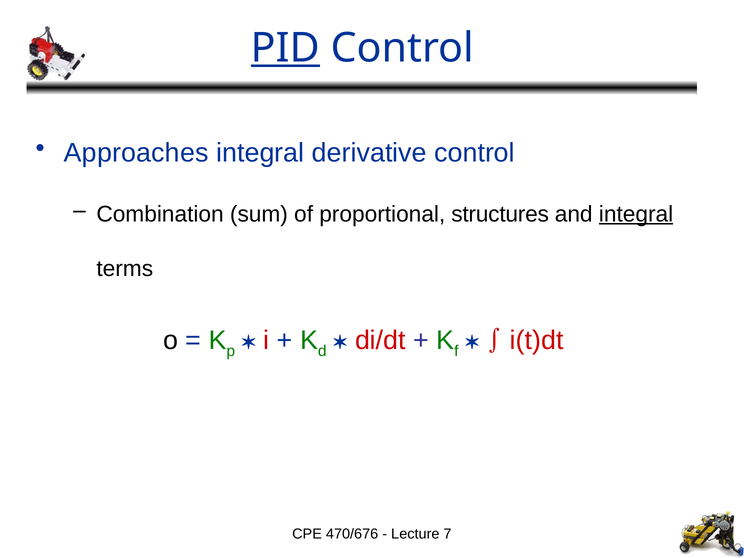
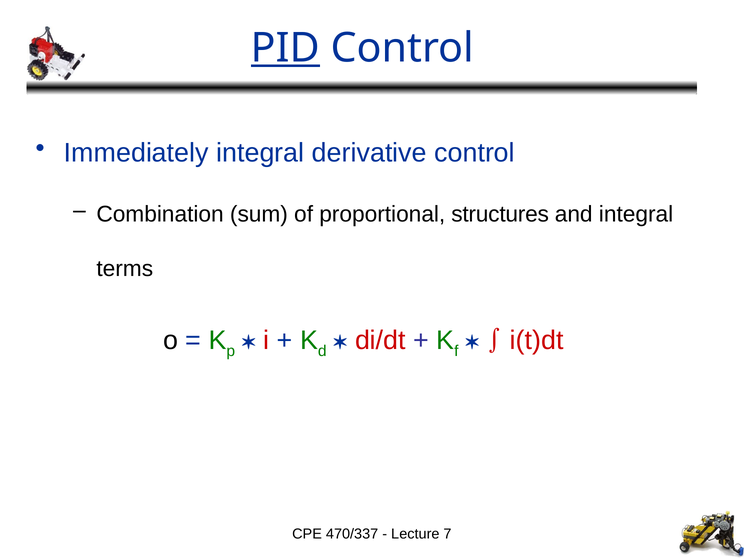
Approaches: Approaches -> Immediately
integral at (636, 214) underline: present -> none
470/676: 470/676 -> 470/337
